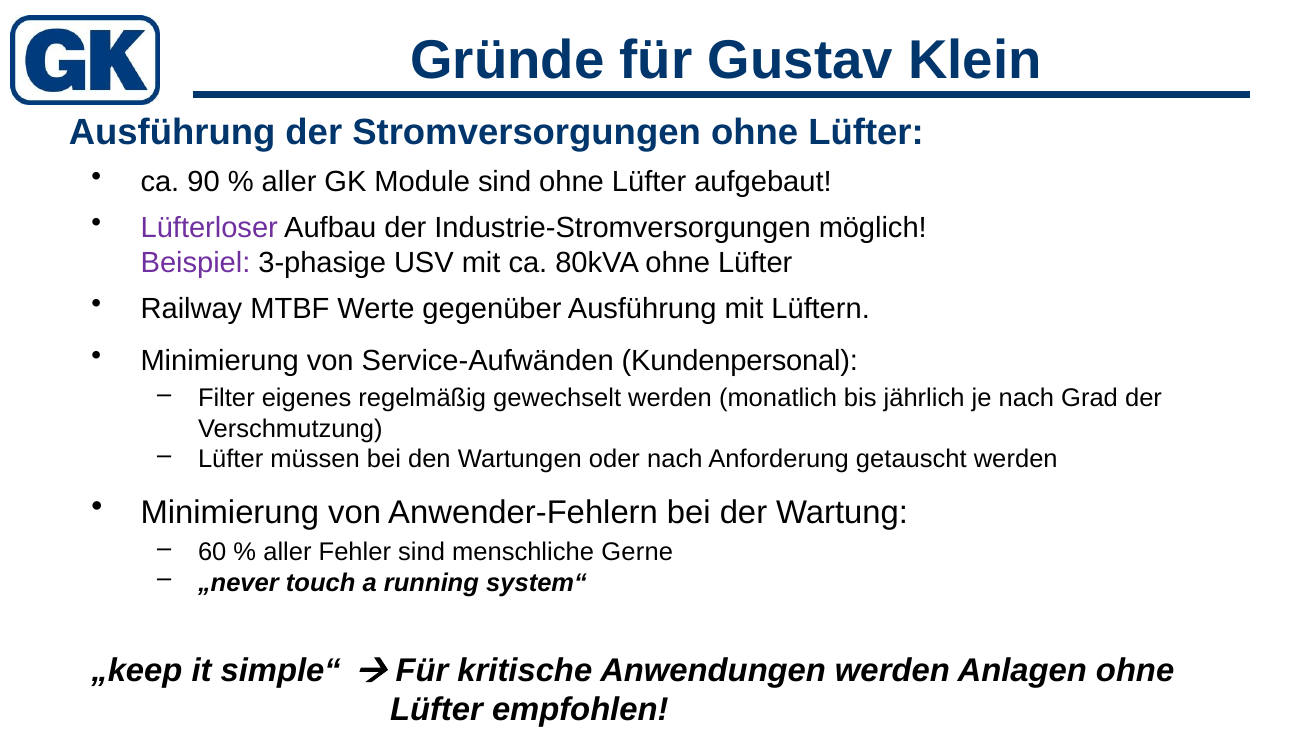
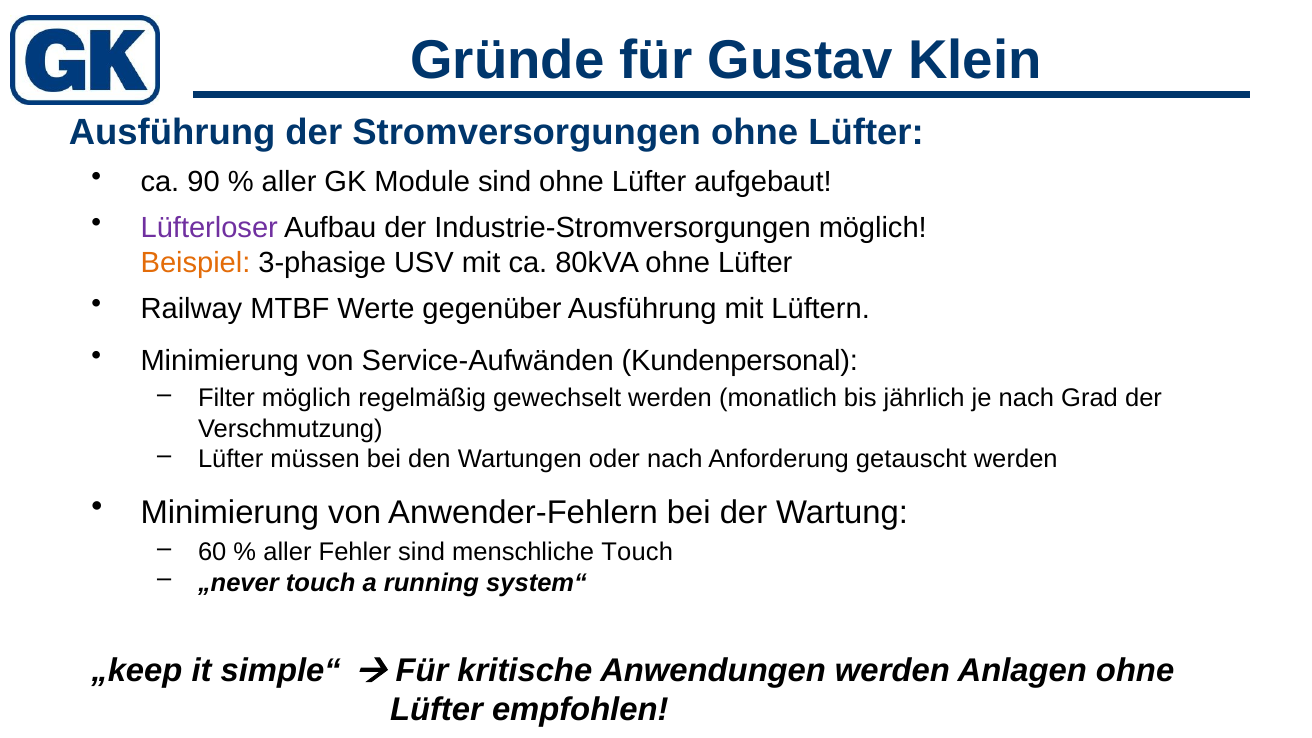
Beispiel colour: purple -> orange
Filter eigenes: eigenes -> möglich
menschliche Gerne: Gerne -> Touch
